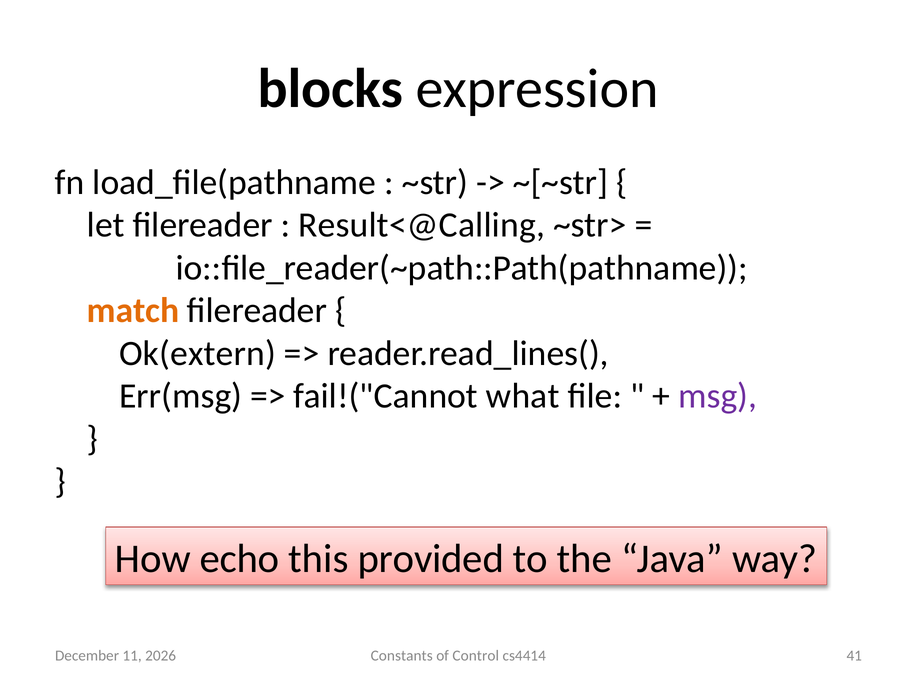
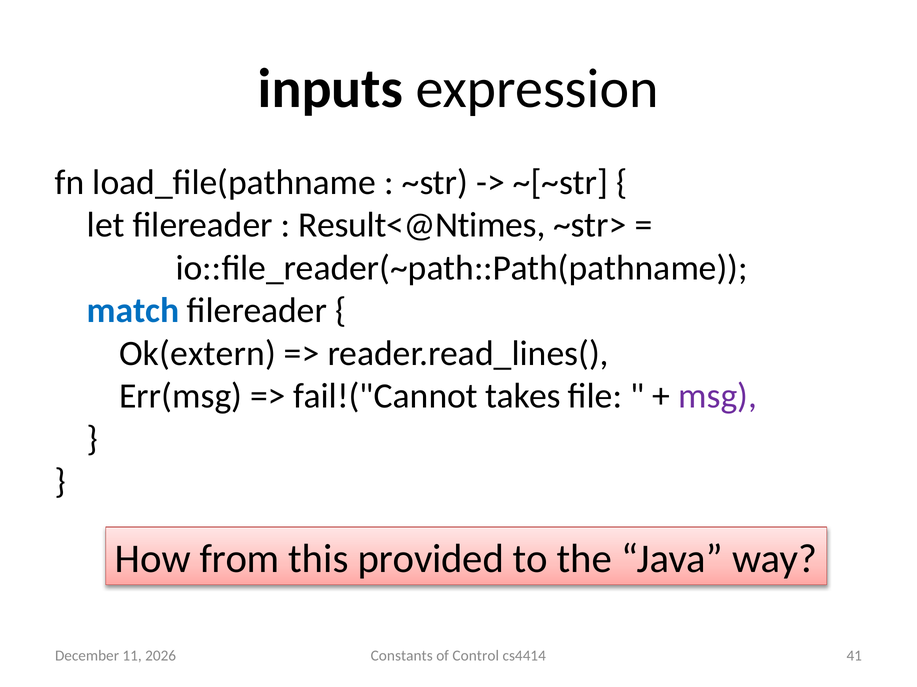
blocks: blocks -> inputs
Result<@Calling: Result<@Calling -> Result<@Ntimes
match colour: orange -> blue
what: what -> takes
echo: echo -> from
